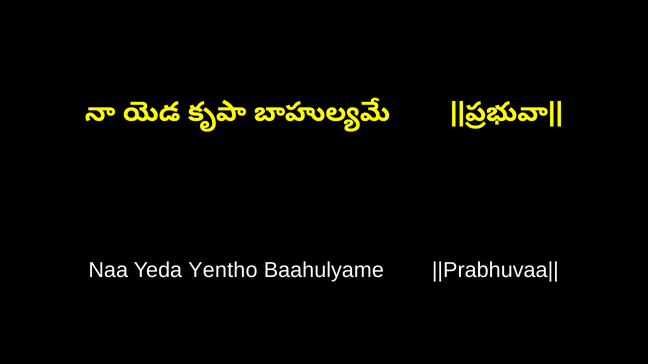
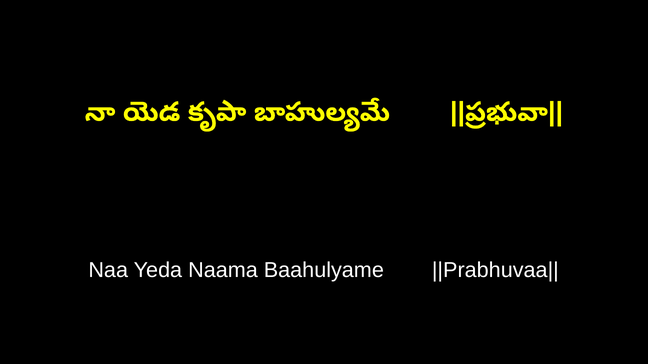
Yentho: Yentho -> Naama
